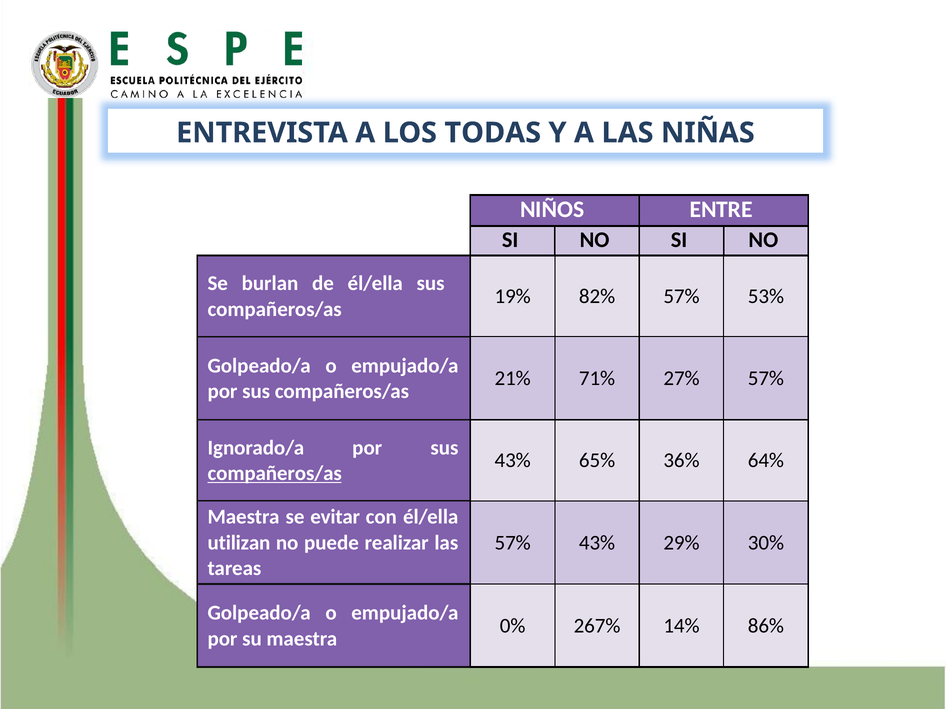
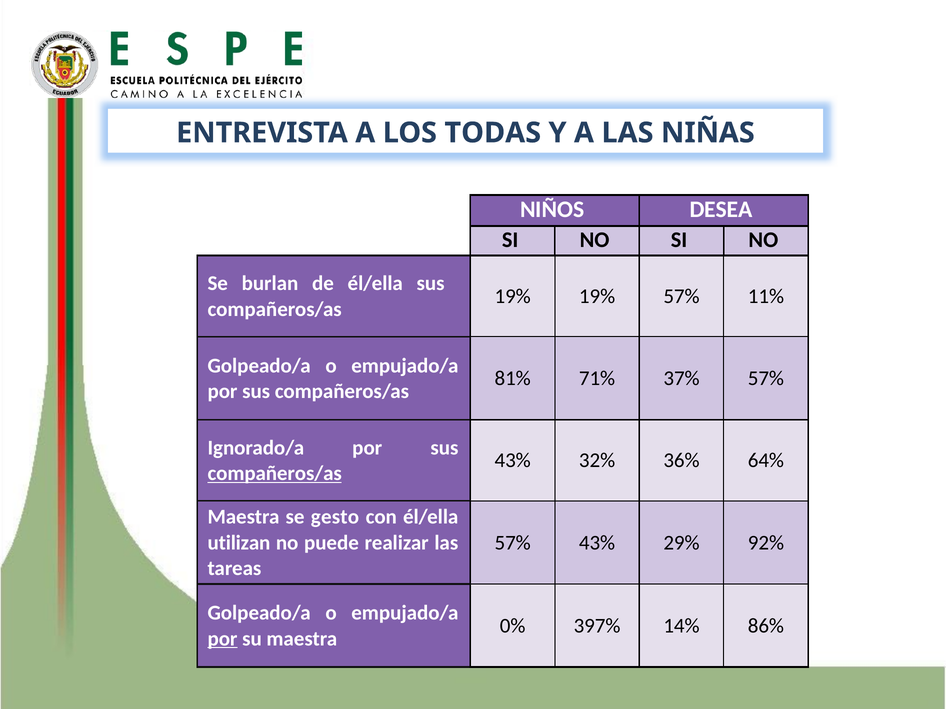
ENTRE: ENTRE -> DESEA
19% 82%: 82% -> 19%
53%: 53% -> 11%
21%: 21% -> 81%
27%: 27% -> 37%
65%: 65% -> 32%
evitar: evitar -> gesto
30%: 30% -> 92%
267%: 267% -> 397%
por at (222, 639) underline: none -> present
